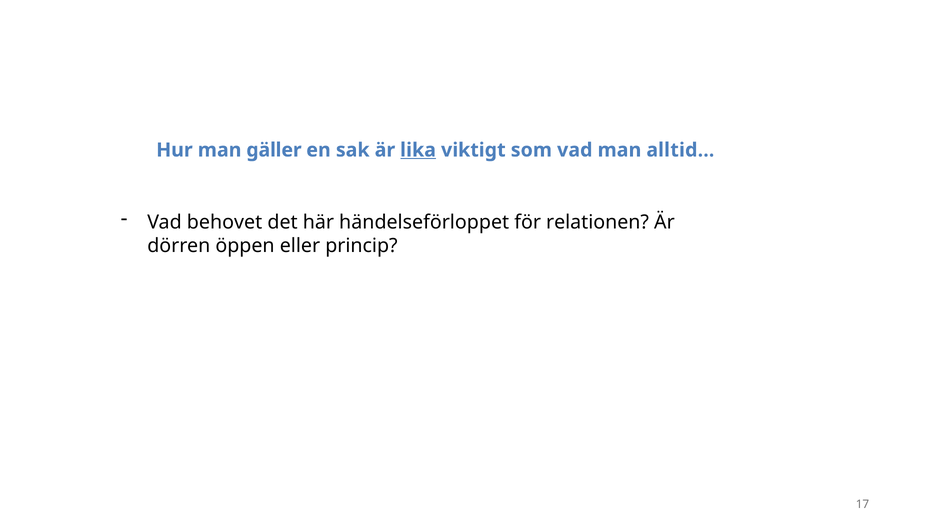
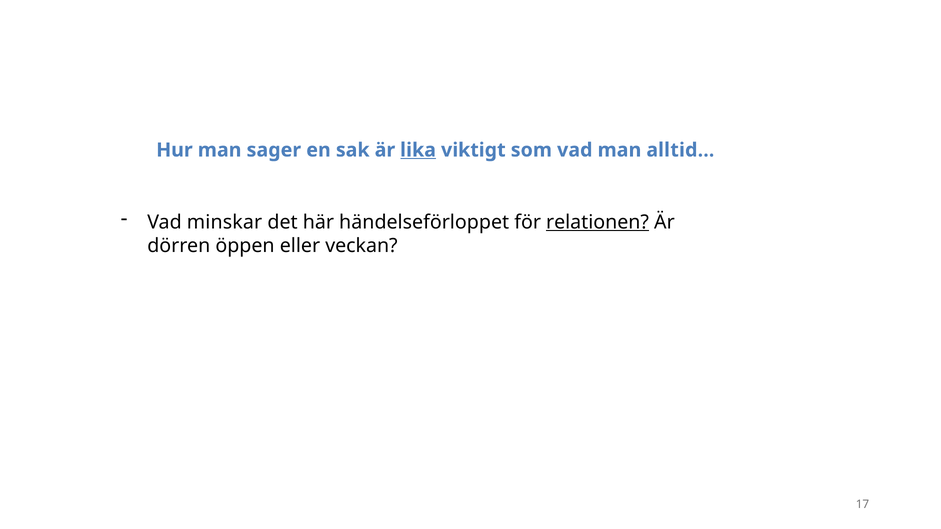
gäller: gäller -> sager
behovet: behovet -> minskar
relationen underline: none -> present
princip: princip -> veckan
